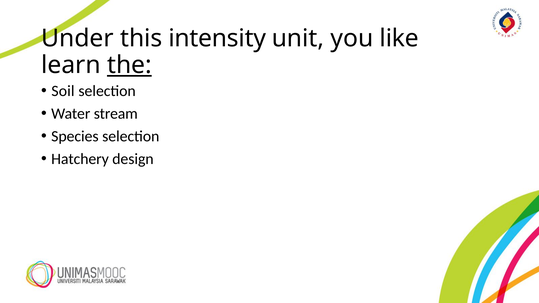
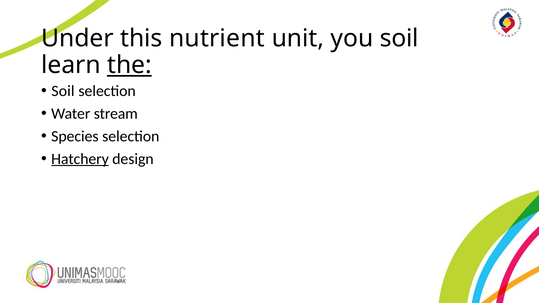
intensity: intensity -> nutrient
you like: like -> soil
Hatchery underline: none -> present
